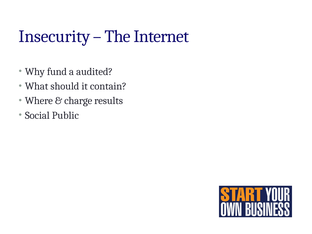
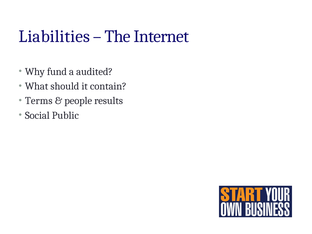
Insecurity: Insecurity -> Liabilities
Where: Where -> Terms
charge: charge -> people
